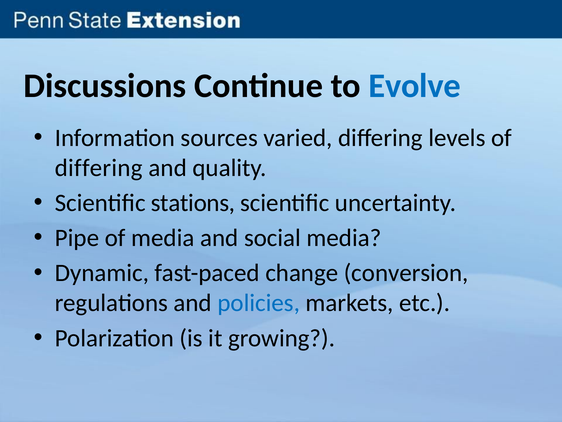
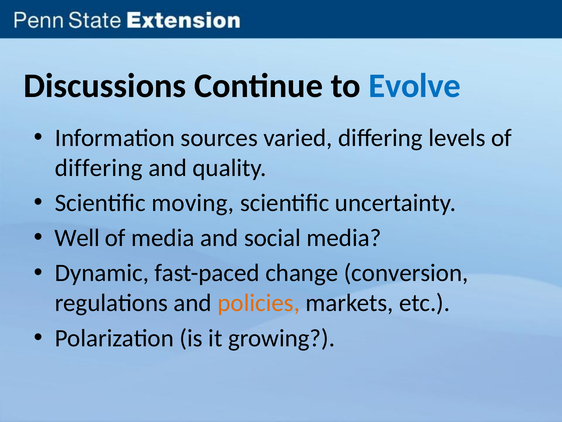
stations: stations -> moving
Pipe: Pipe -> Well
policies colour: blue -> orange
